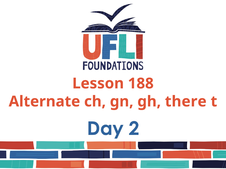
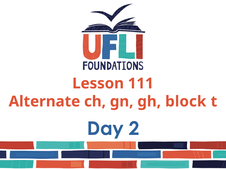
188: 188 -> 111
there: there -> block
